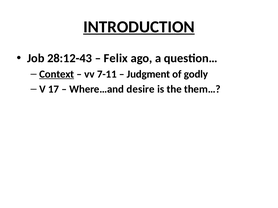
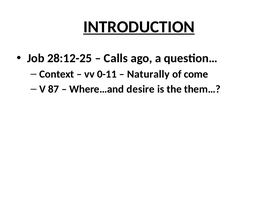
28:12-43: 28:12-43 -> 28:12-25
Felix: Felix -> Calls
Context underline: present -> none
7-11: 7-11 -> 0-11
Judgment: Judgment -> Naturally
godly: godly -> come
17: 17 -> 87
